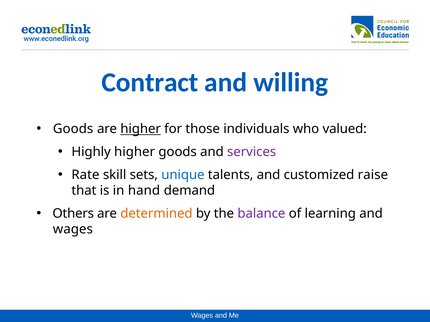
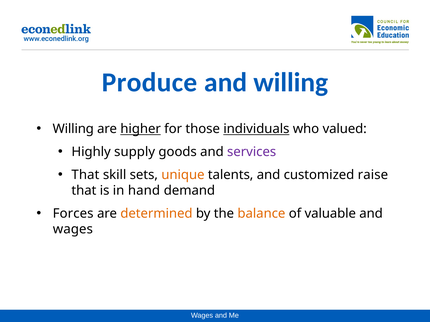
Contract: Contract -> Produce
Goods at (73, 129): Goods -> Willing
individuals underline: none -> present
Highly higher: higher -> supply
Rate at (85, 175): Rate -> That
unique colour: blue -> orange
Others: Others -> Forces
balance colour: purple -> orange
learning: learning -> valuable
